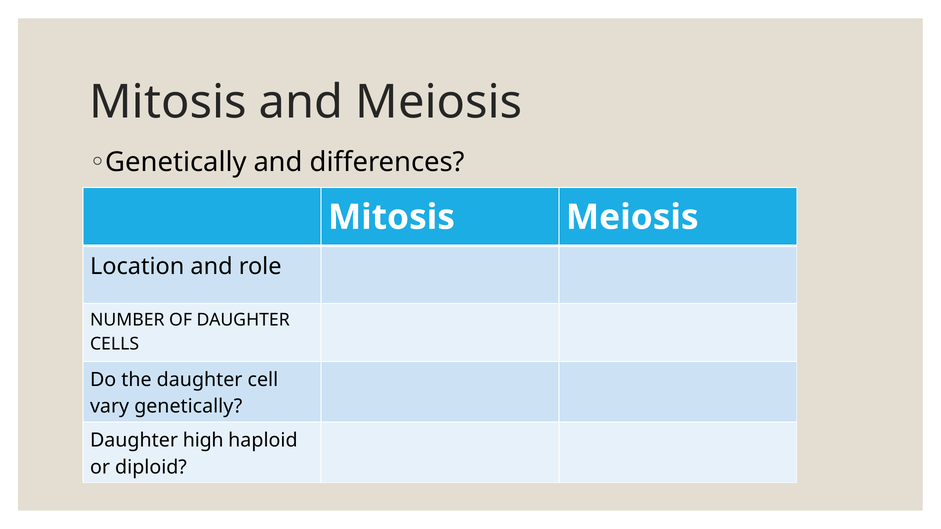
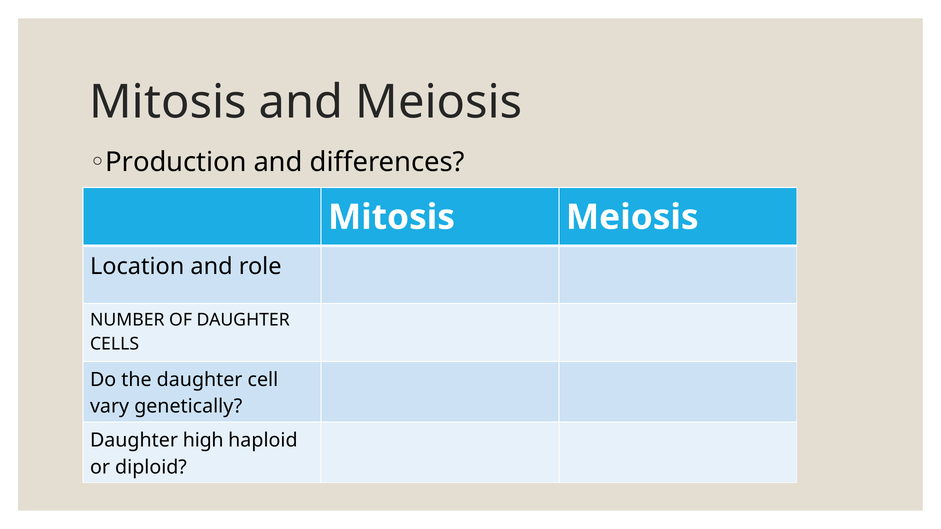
Genetically at (176, 162): Genetically -> Production
